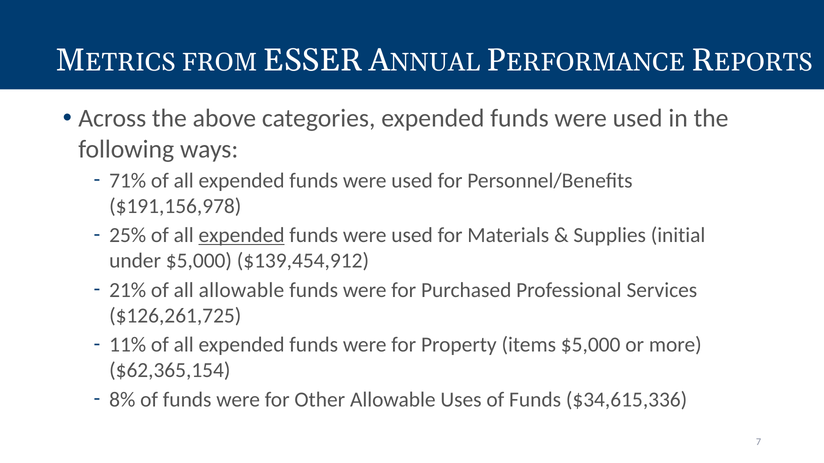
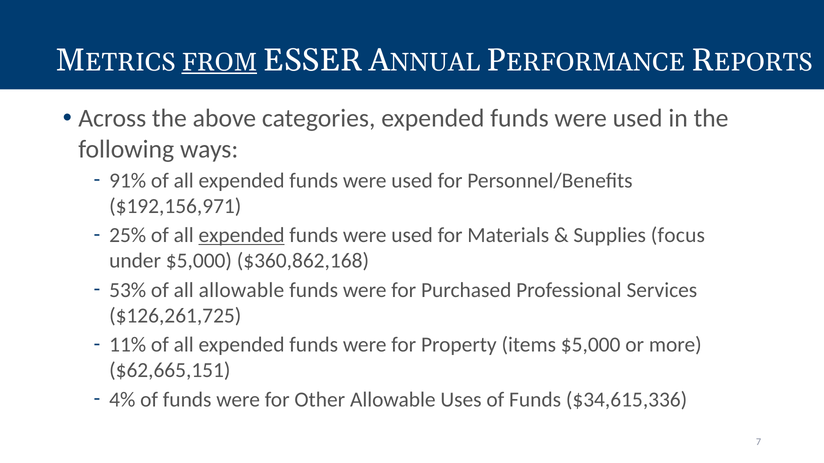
FROM underline: none -> present
71%: 71% -> 91%
$191,156,978: $191,156,978 -> $192,156,971
initial: initial -> focus
$139,454,912: $139,454,912 -> $360,862,168
21%: 21% -> 53%
$62,365,154: $62,365,154 -> $62,665,151
8%: 8% -> 4%
